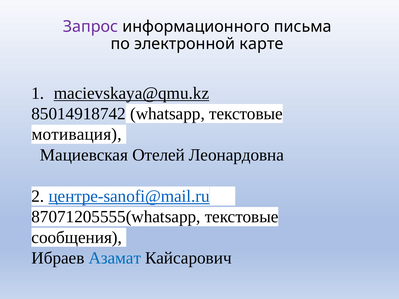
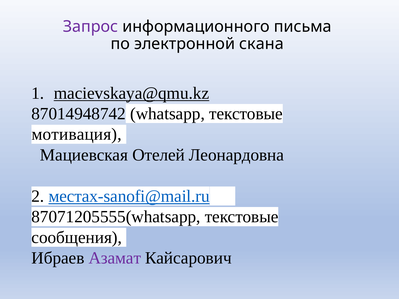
карте: карте -> скана
85014918742: 85014918742 -> 87014948742
центре-sanofi@mail.ru: центре-sanofi@mail.ru -> местах-sanofi@mail.ru
Азамат colour: blue -> purple
